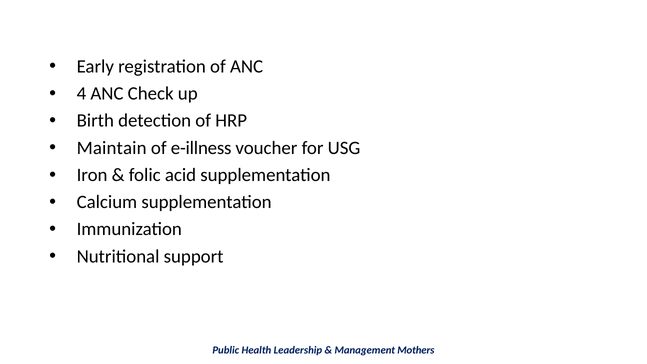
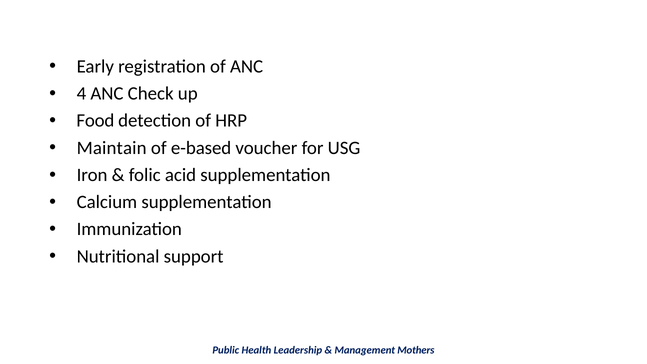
Birth: Birth -> Food
e-illness: e-illness -> e-based
